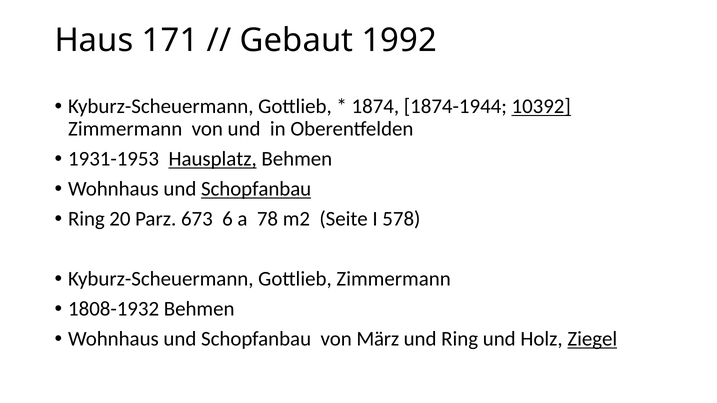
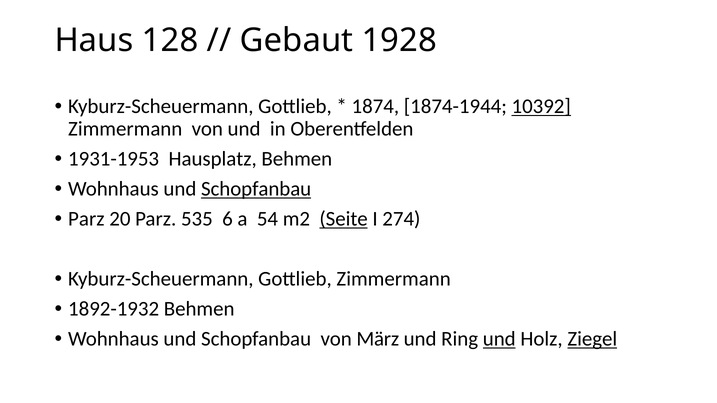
171: 171 -> 128
1992: 1992 -> 1928
Hausplatz underline: present -> none
Ring at (86, 219): Ring -> Parz
673: 673 -> 535
78: 78 -> 54
Seite underline: none -> present
578: 578 -> 274
1808-1932: 1808-1932 -> 1892-1932
und at (499, 339) underline: none -> present
